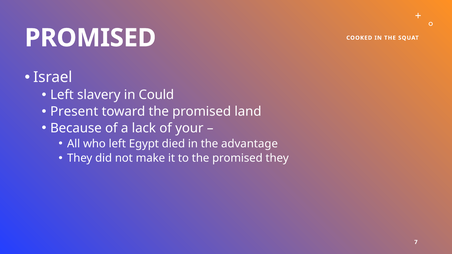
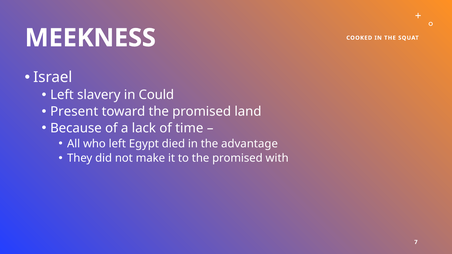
PROMISED at (90, 38): PROMISED -> MEEKNESS
your: your -> time
promised they: they -> with
